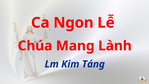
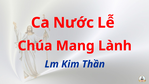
Ngon: Ngon -> Nước
Táng: Táng -> Thần
